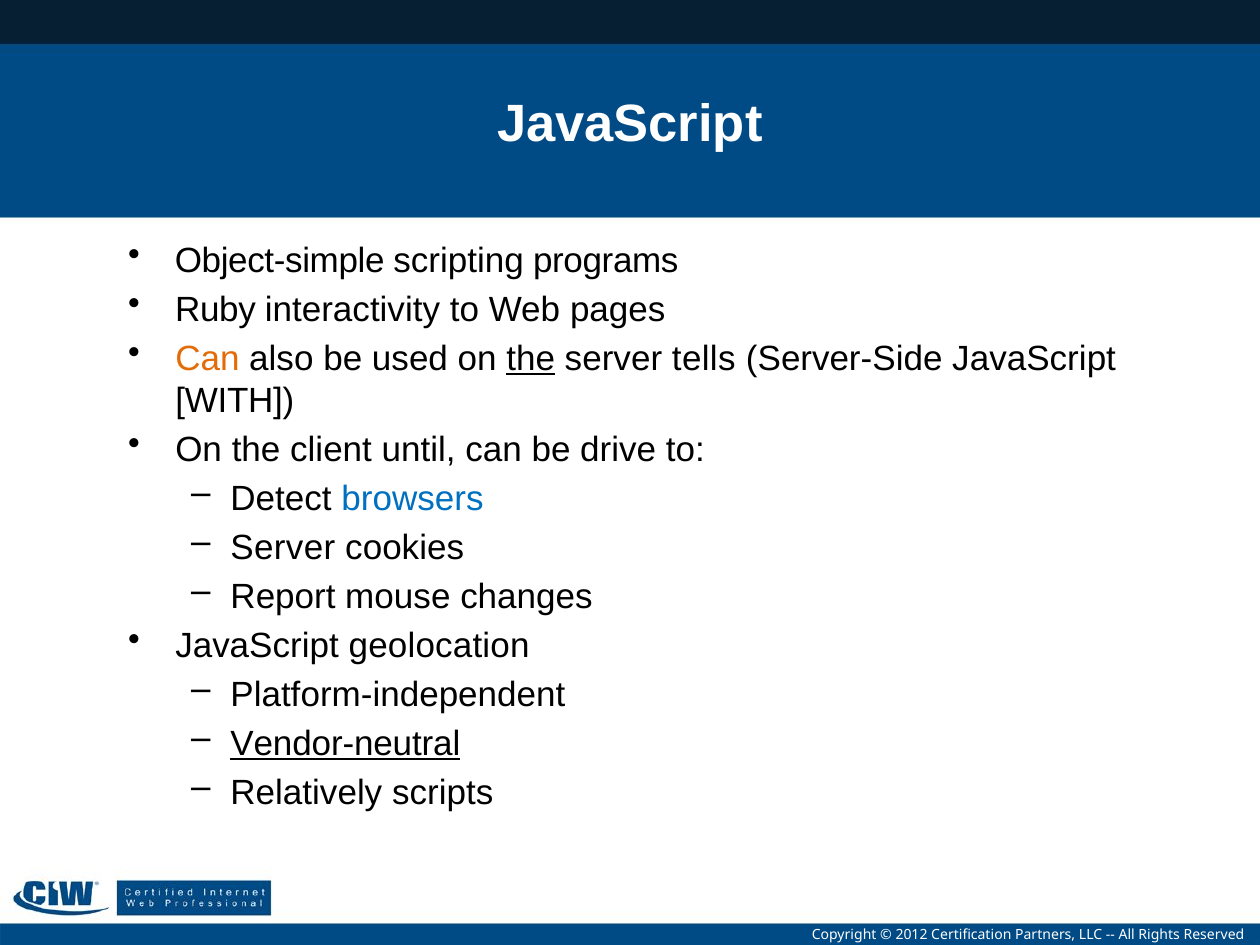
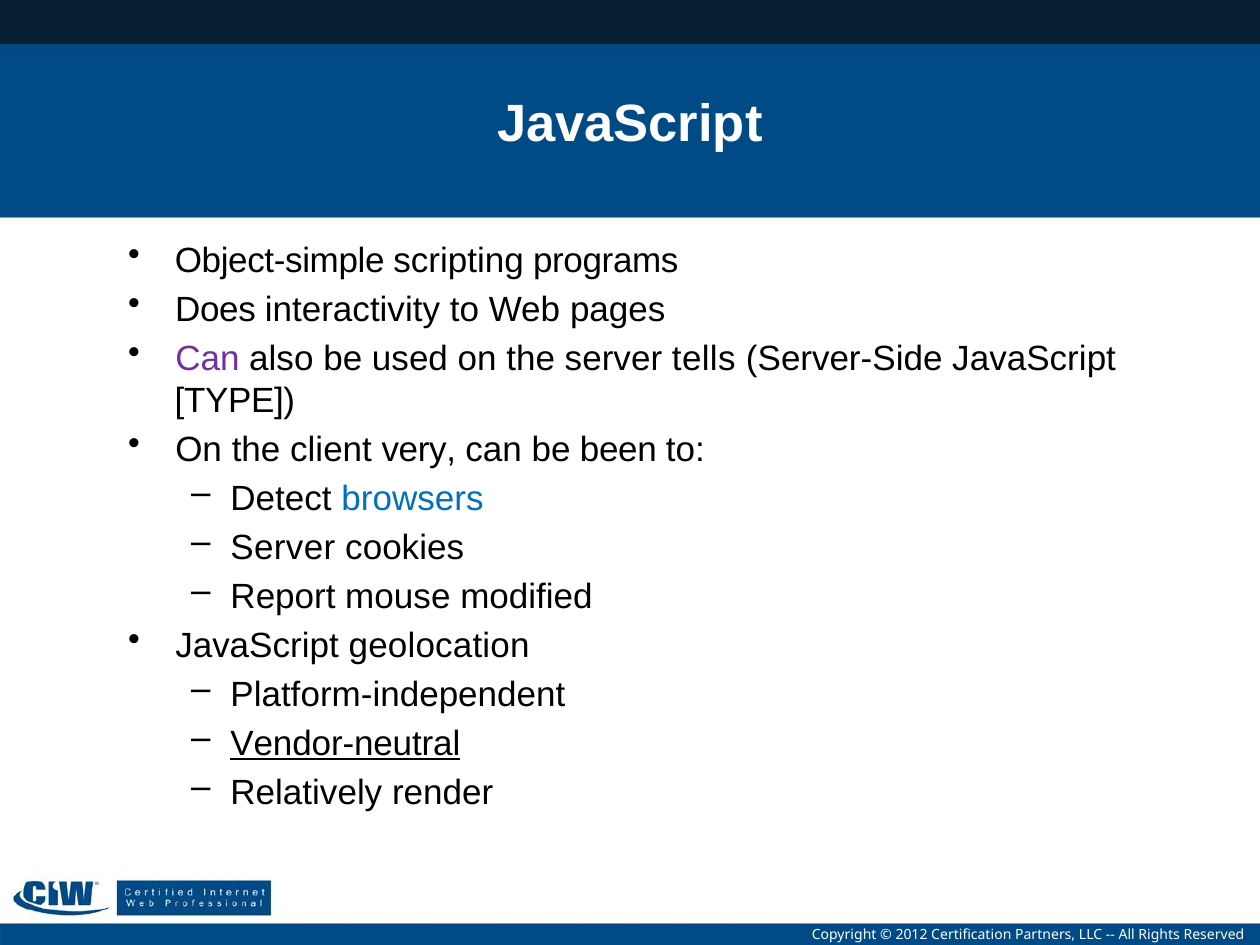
Ruby: Ruby -> Does
Can at (207, 359) colour: orange -> purple
the at (531, 359) underline: present -> none
WITH: WITH -> TYPE
until: until -> very
drive: drive -> been
changes: changes -> modified
scripts: scripts -> render
